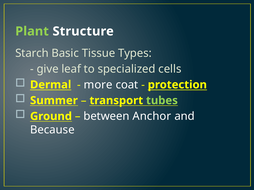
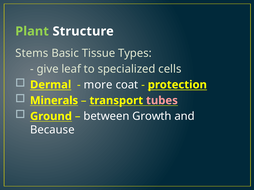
Starch: Starch -> Stems
Summer: Summer -> Minerals
tubes colour: light green -> pink
Anchor: Anchor -> Growth
